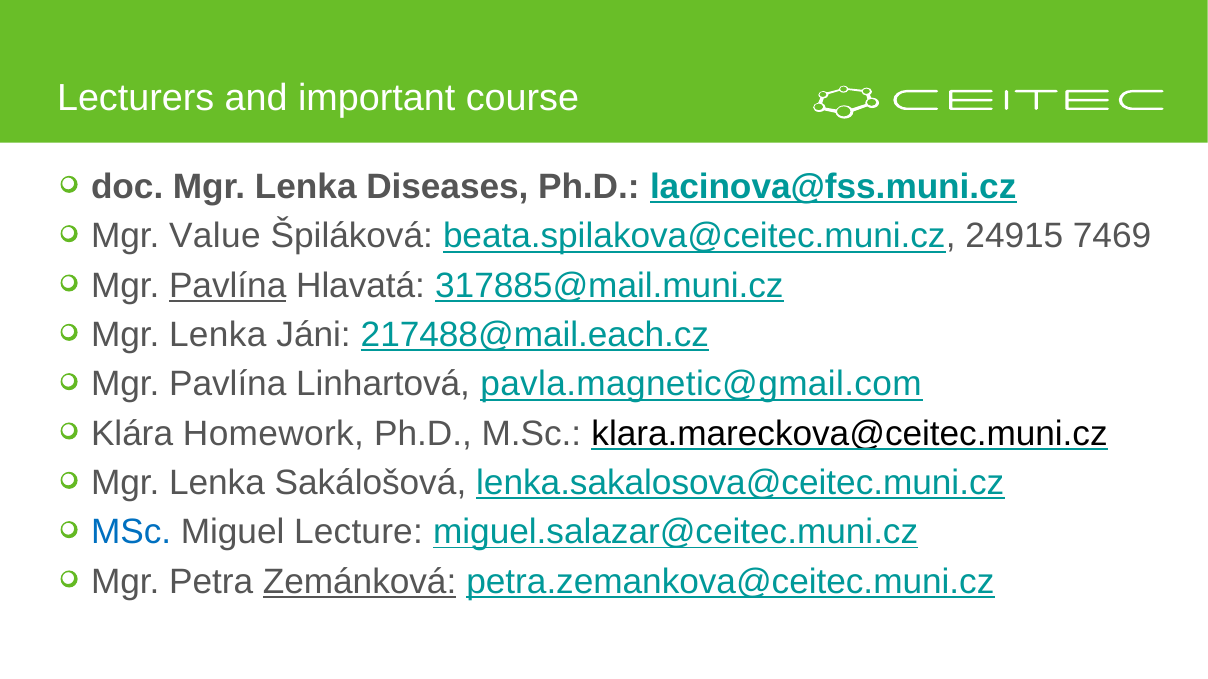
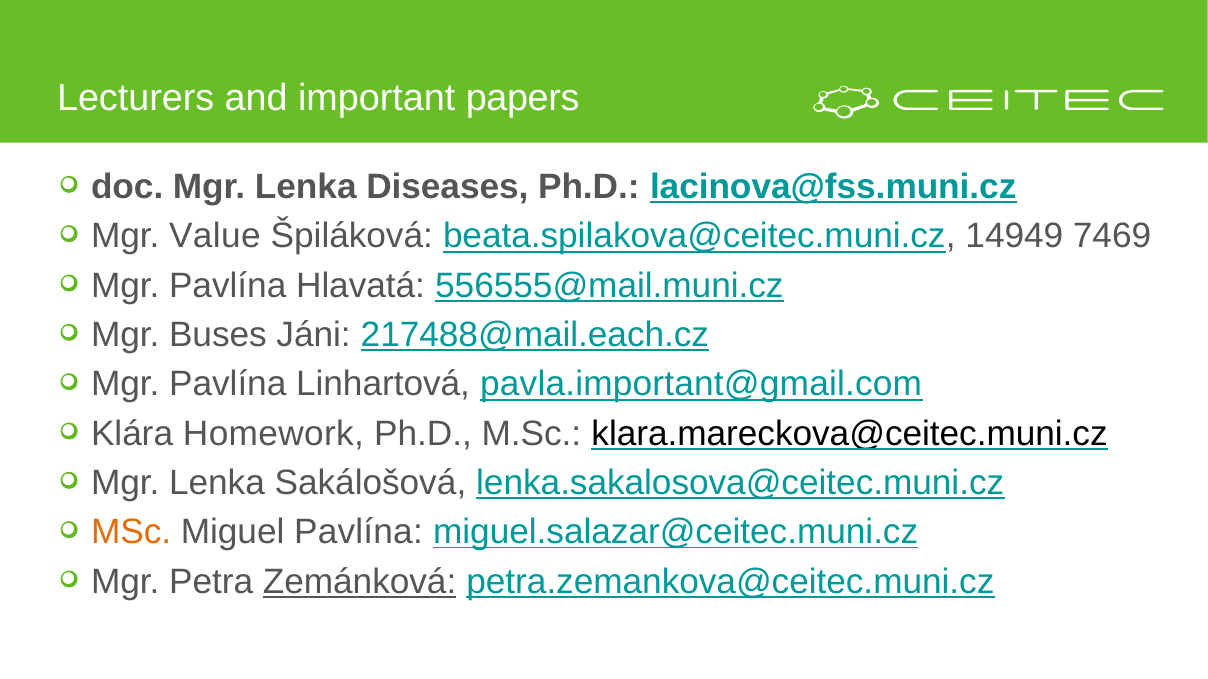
course: course -> papers
24915: 24915 -> 14949
Pavlína at (228, 286) underline: present -> none
317885@mail.muni.cz: 317885@mail.muni.cz -> 556555@mail.muni.cz
Lenka at (218, 335): Lenka -> Buses
pavla.magnetic@gmail.com: pavla.magnetic@gmail.com -> pavla.important@gmail.com
MSc colour: blue -> orange
Miguel Lecture: Lecture -> Pavlína
